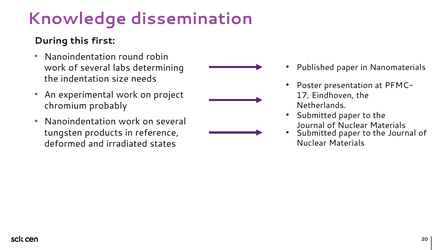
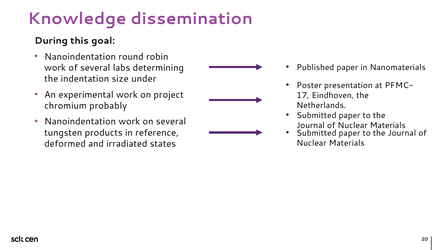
first: first -> goal
needs: needs -> under
